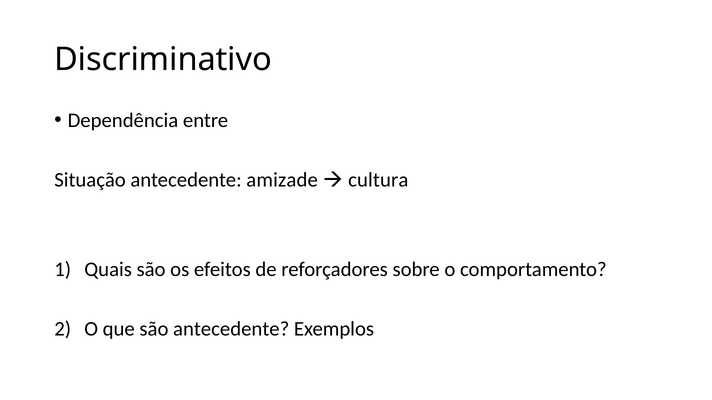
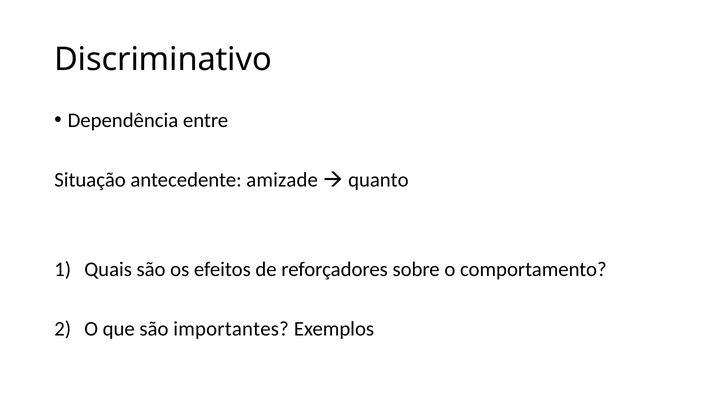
cultura: cultura -> quanto
são antecedente: antecedente -> importantes
